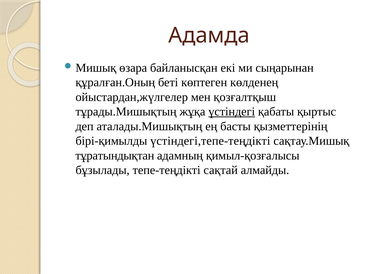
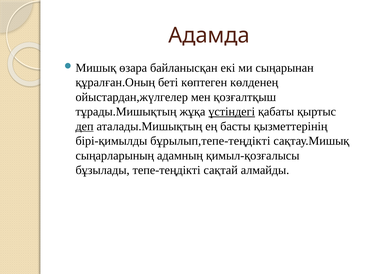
деп underline: none -> present
үстіндегі,тепе-теңдікті: үстіндегі,тепе-теңдікті -> бұрылып,тепе-теңдікті
тұратындықтан: тұратындықтан -> сыңарларының
